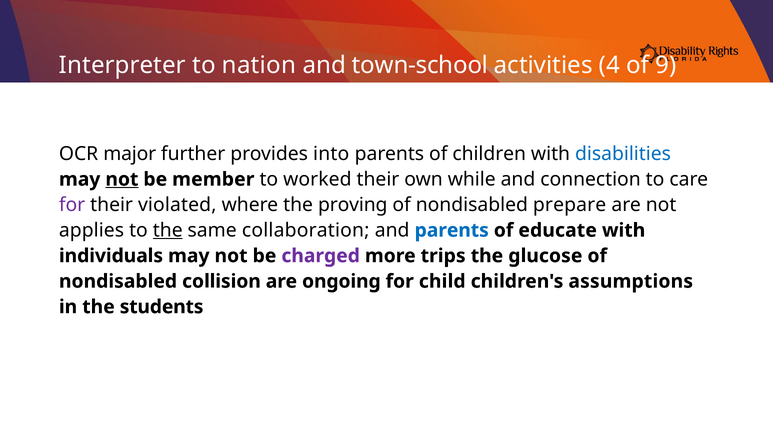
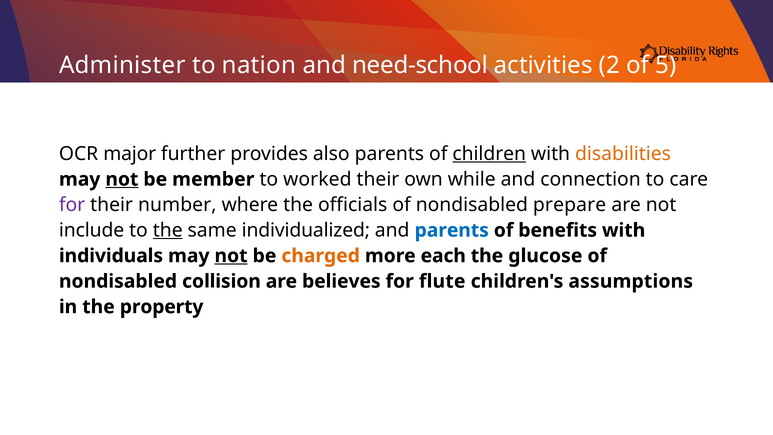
Interpreter: Interpreter -> Administer
town-school: town-school -> need-school
4: 4 -> 2
9: 9 -> 5
into: into -> also
children underline: none -> present
disabilities colour: blue -> orange
violated: violated -> number
proving: proving -> officials
applies: applies -> include
collaboration: collaboration -> individualized
educate: educate -> benefits
not at (231, 256) underline: none -> present
charged colour: purple -> orange
trips: trips -> each
ongoing: ongoing -> believes
child: child -> flute
students: students -> property
